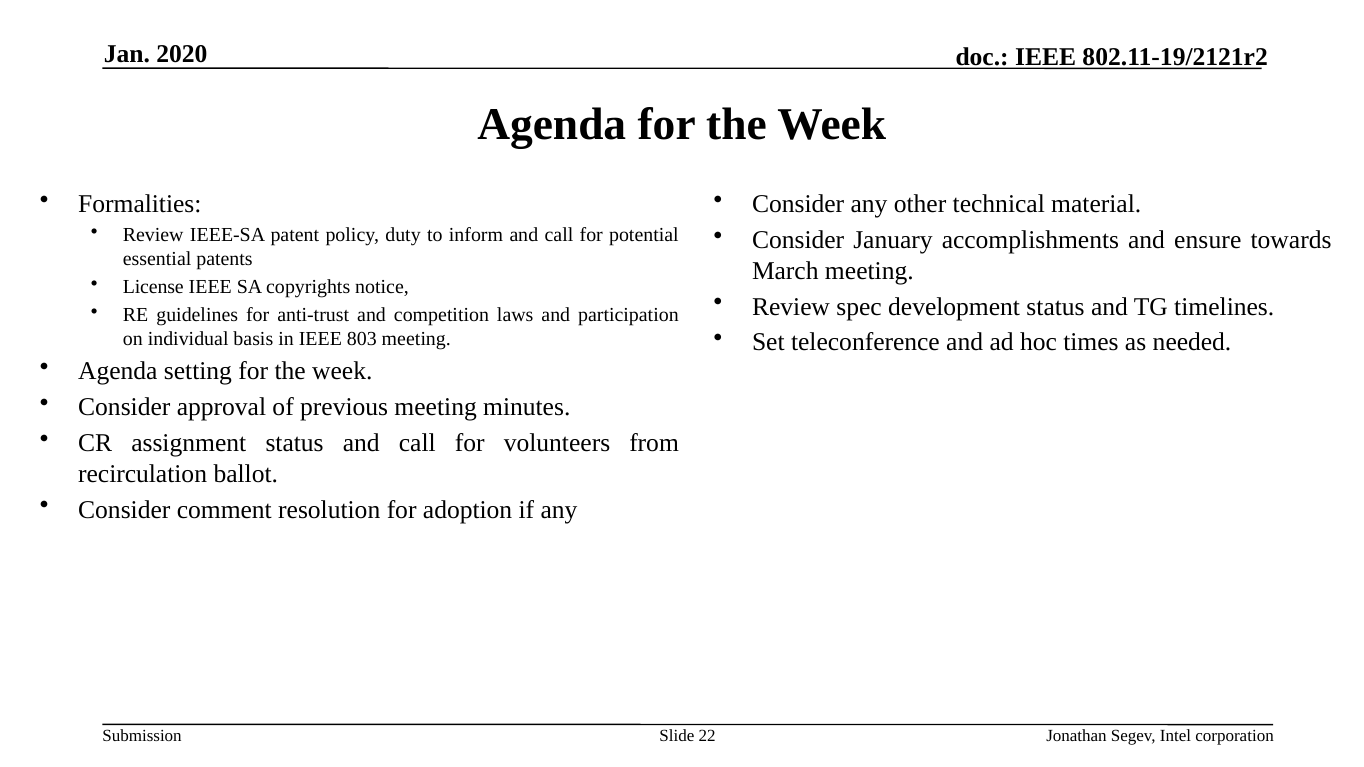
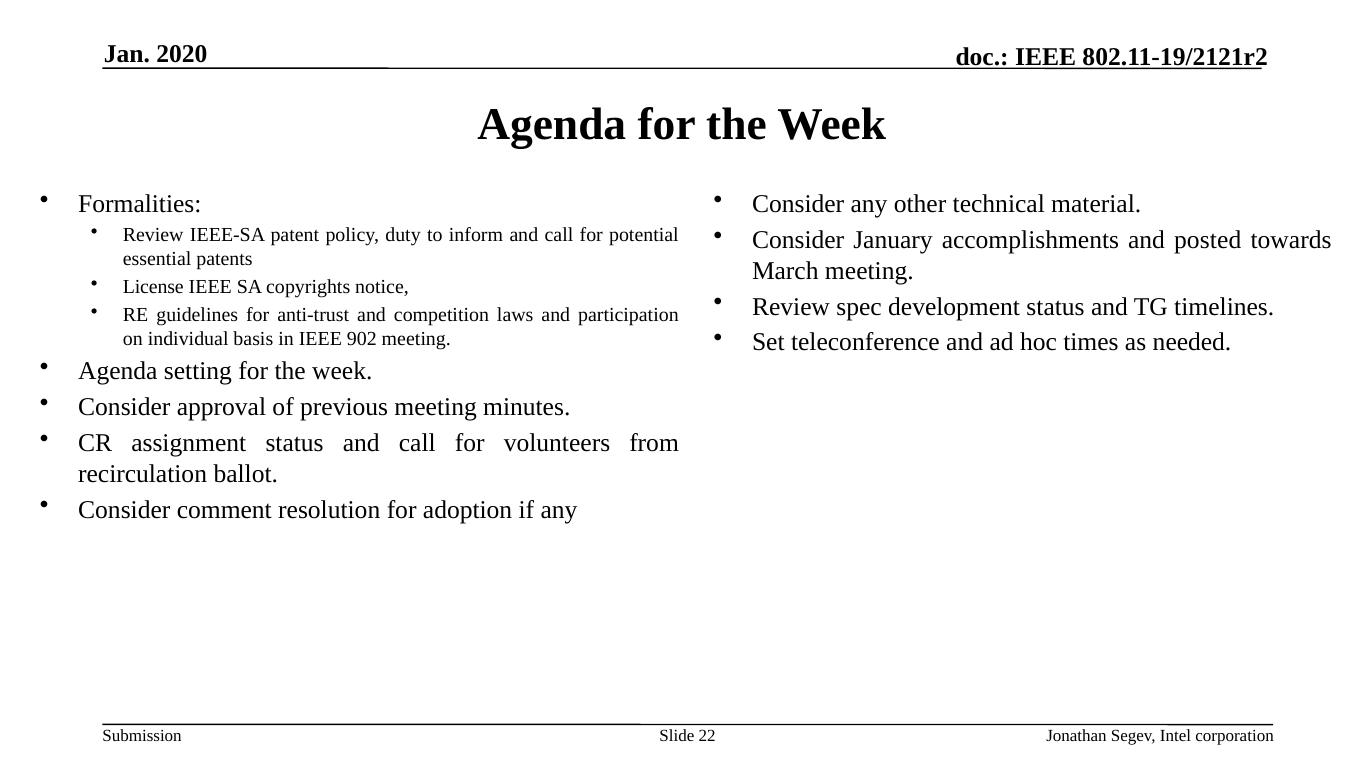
ensure: ensure -> posted
803: 803 -> 902
